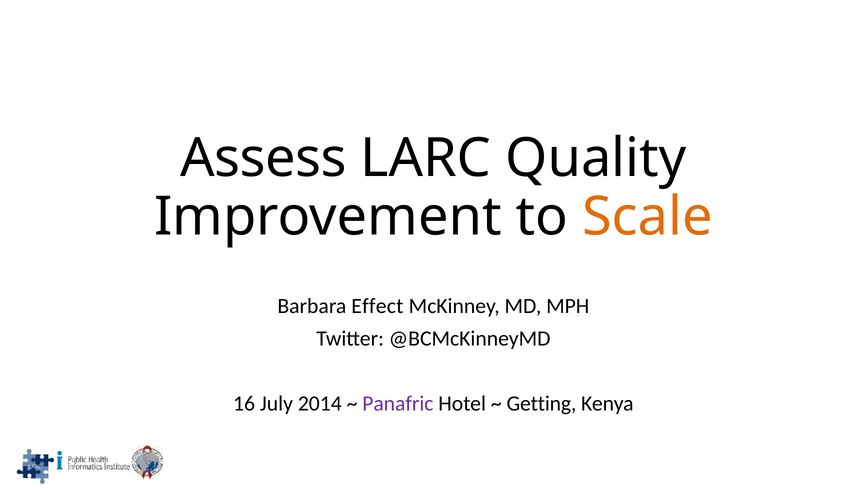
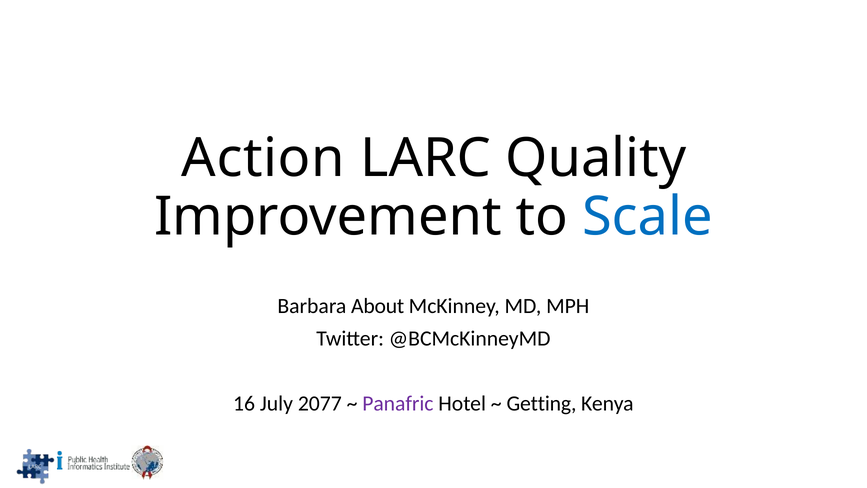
Assess: Assess -> Action
Scale colour: orange -> blue
Effect: Effect -> About
2014: 2014 -> 2077
